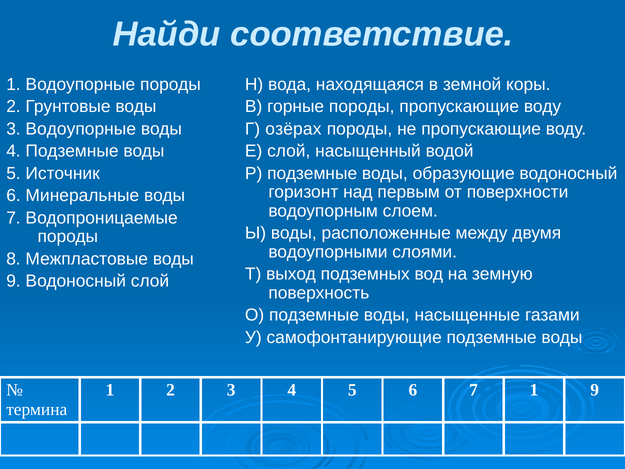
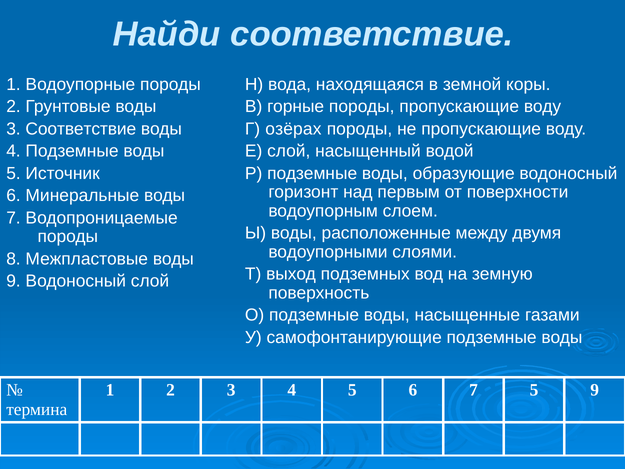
3 Водоупорные: Водоупорные -> Соответствие
7 1: 1 -> 5
